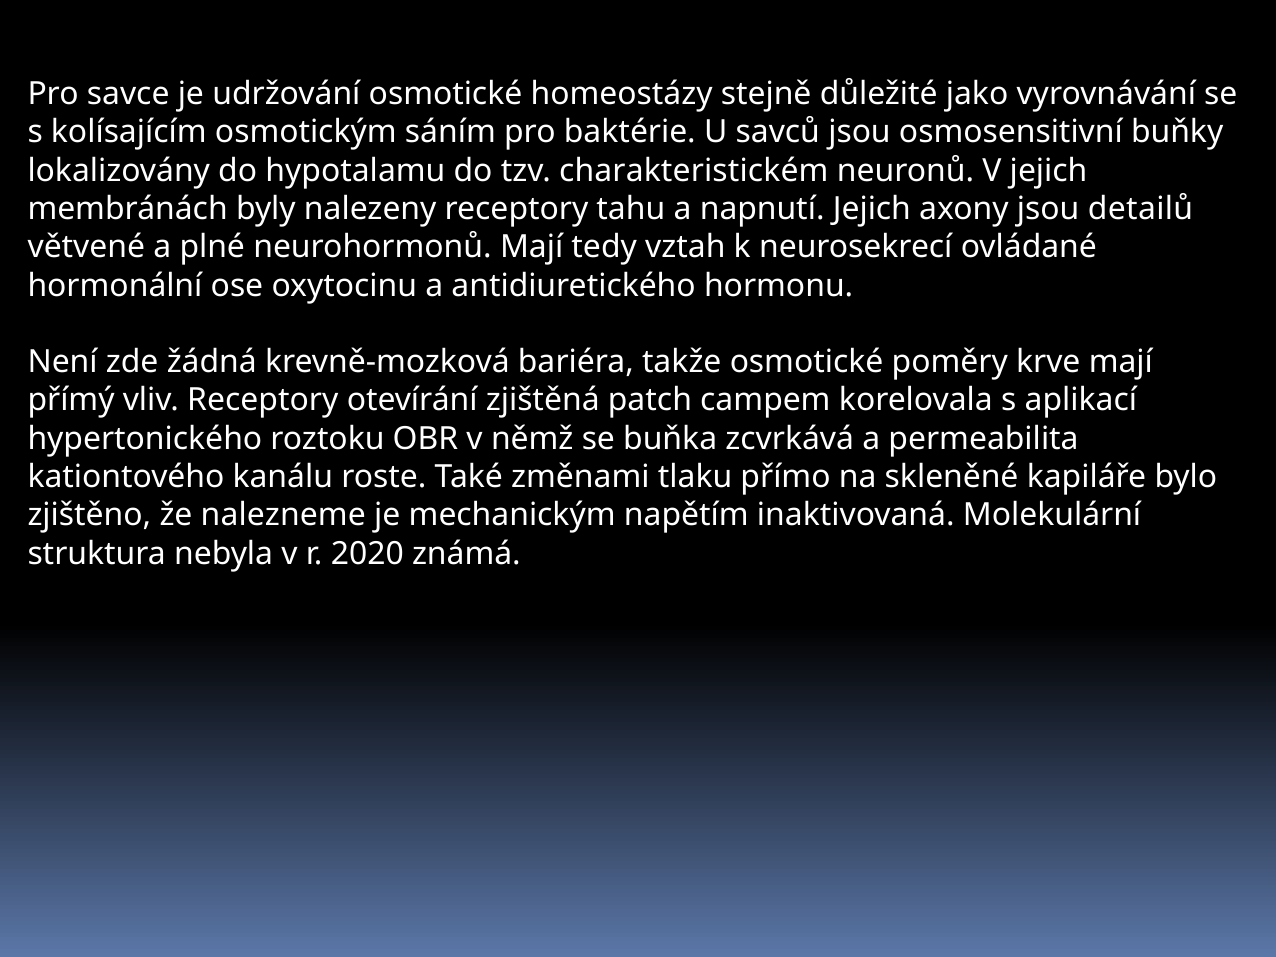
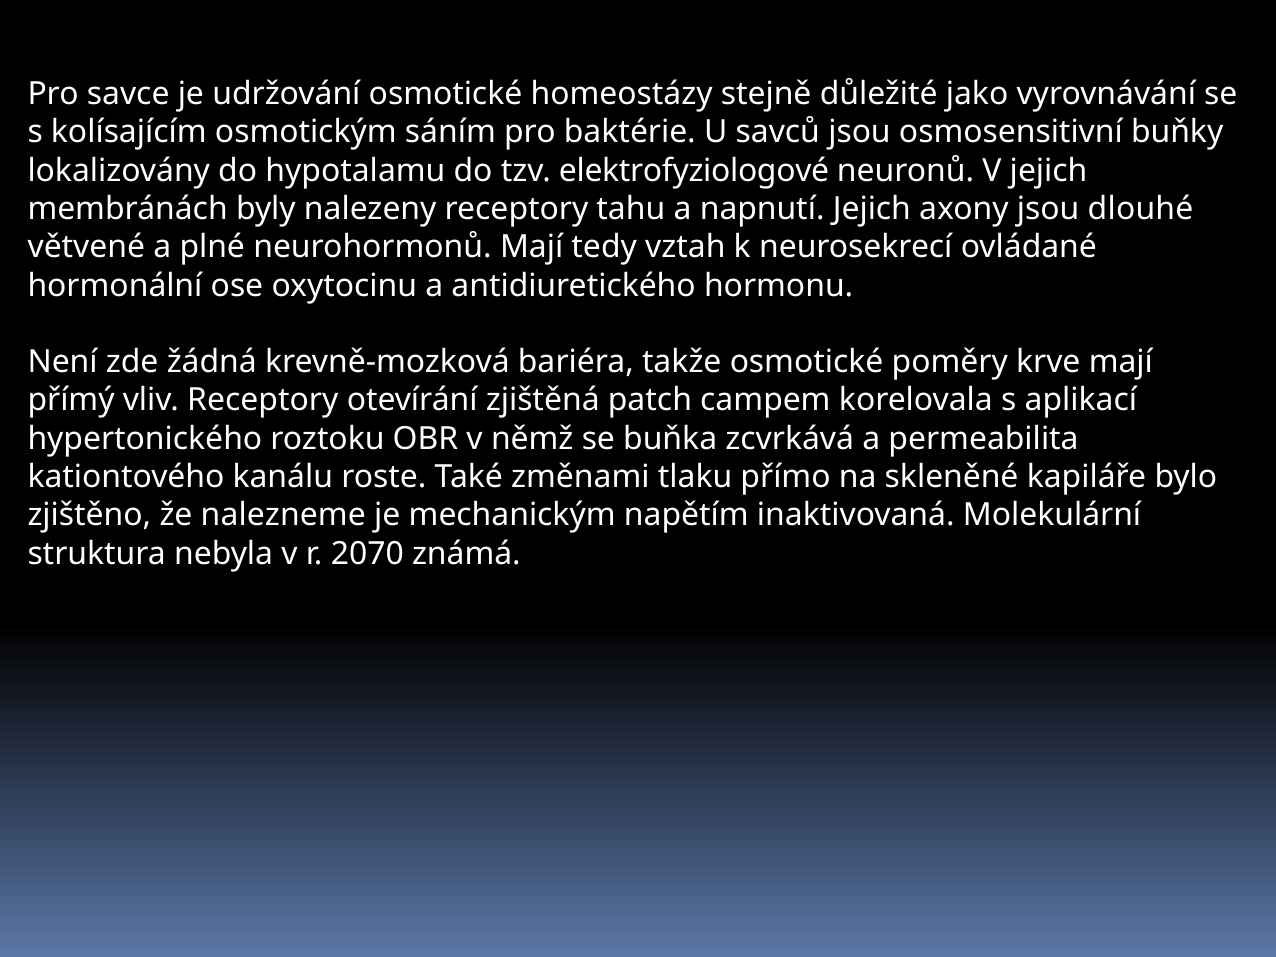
charakteristickém: charakteristickém -> elektrofyziologové
detailů: detailů -> dlouhé
2020: 2020 -> 2070
